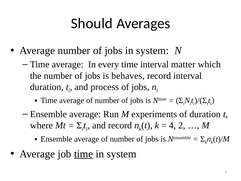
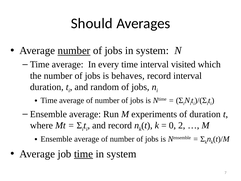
number at (74, 51) underline: none -> present
matter: matter -> visited
process: process -> random
4: 4 -> 0
